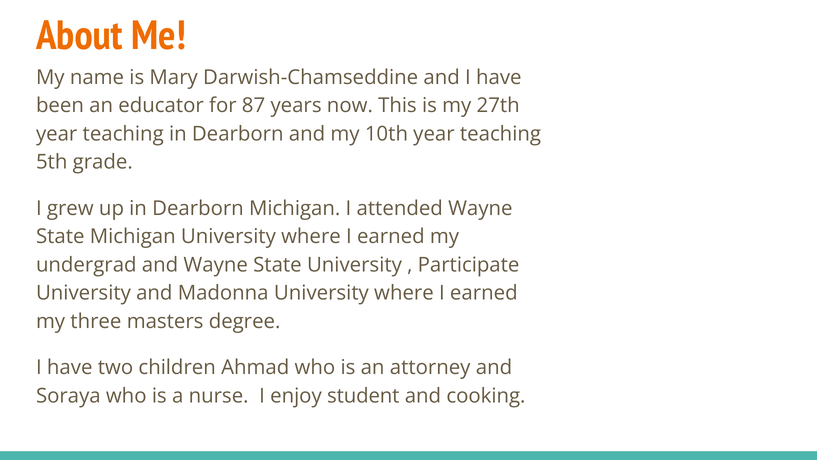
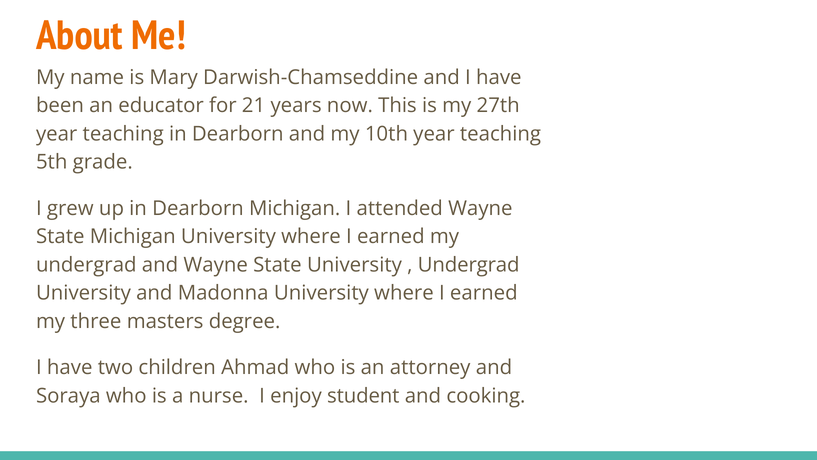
87: 87 -> 21
Participate at (469, 265): Participate -> Undergrad
